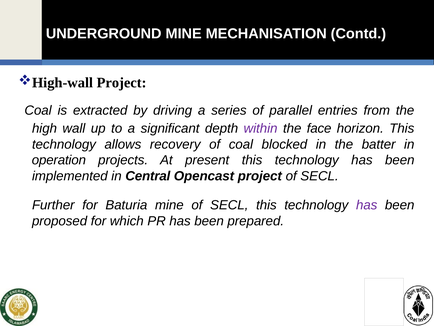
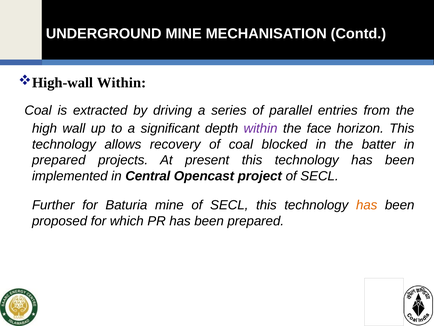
Project at (122, 83): Project -> Within
operation at (59, 160): operation -> prepared
has at (367, 205) colour: purple -> orange
